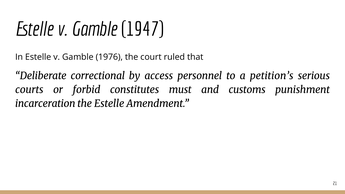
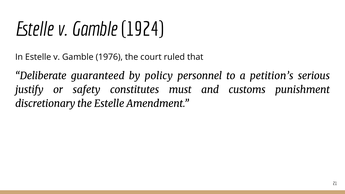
1947: 1947 -> 1924
correctional: correctional -> guaranteed
access: access -> policy
courts: courts -> justify
forbid: forbid -> safety
incarceration: incarceration -> discretionary
